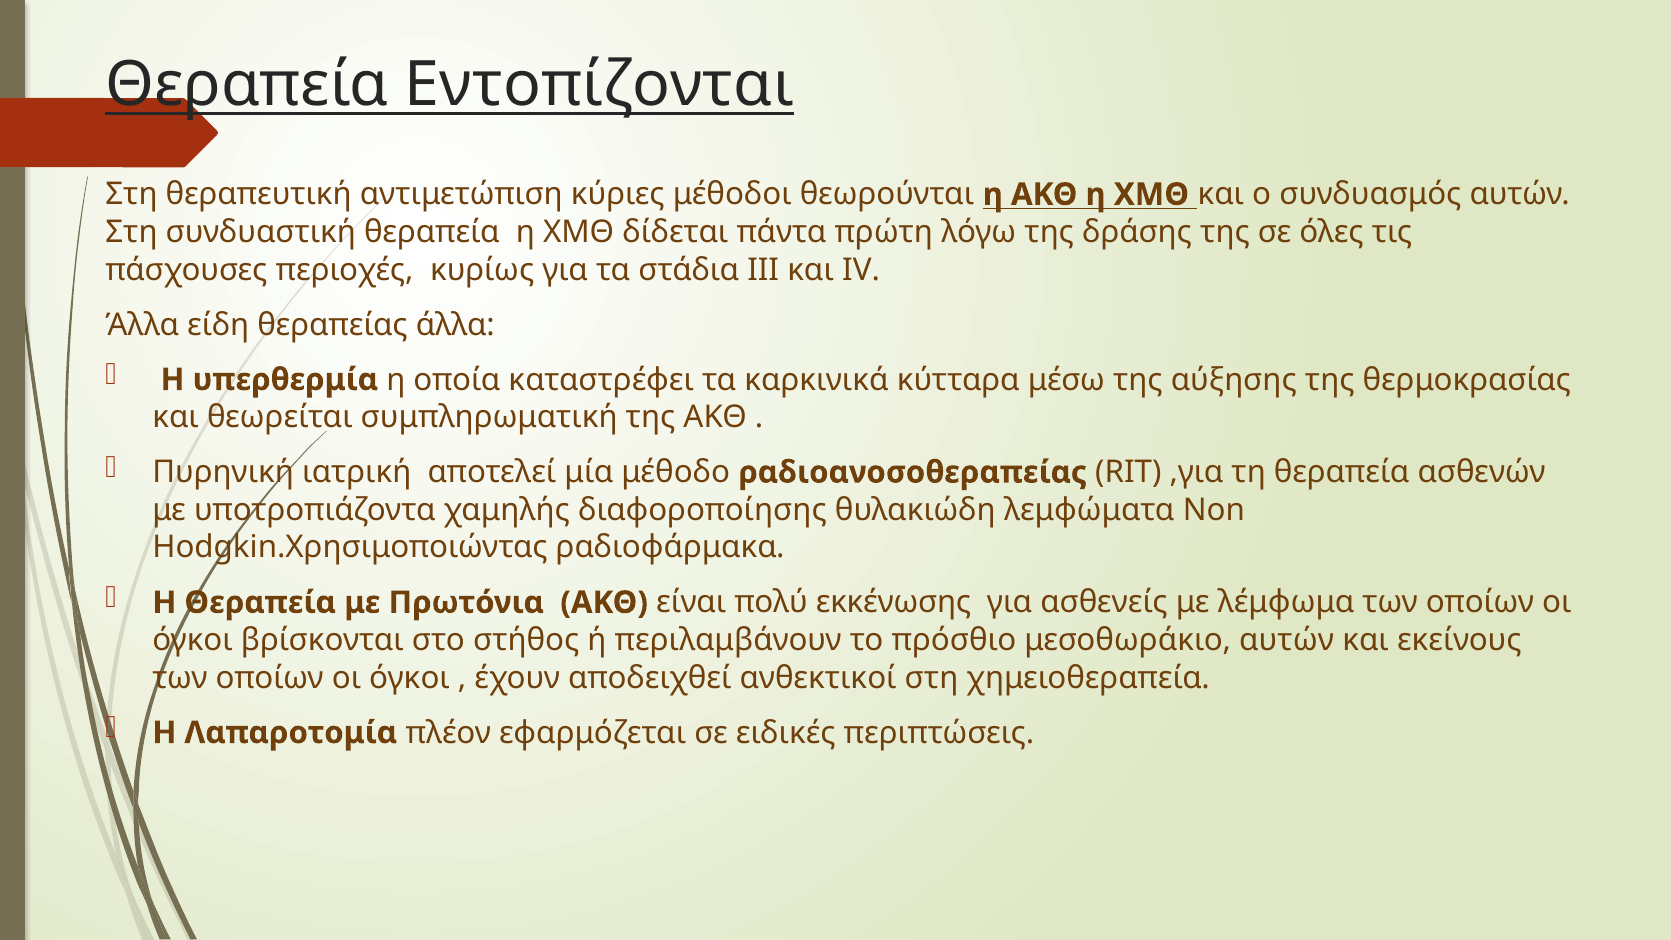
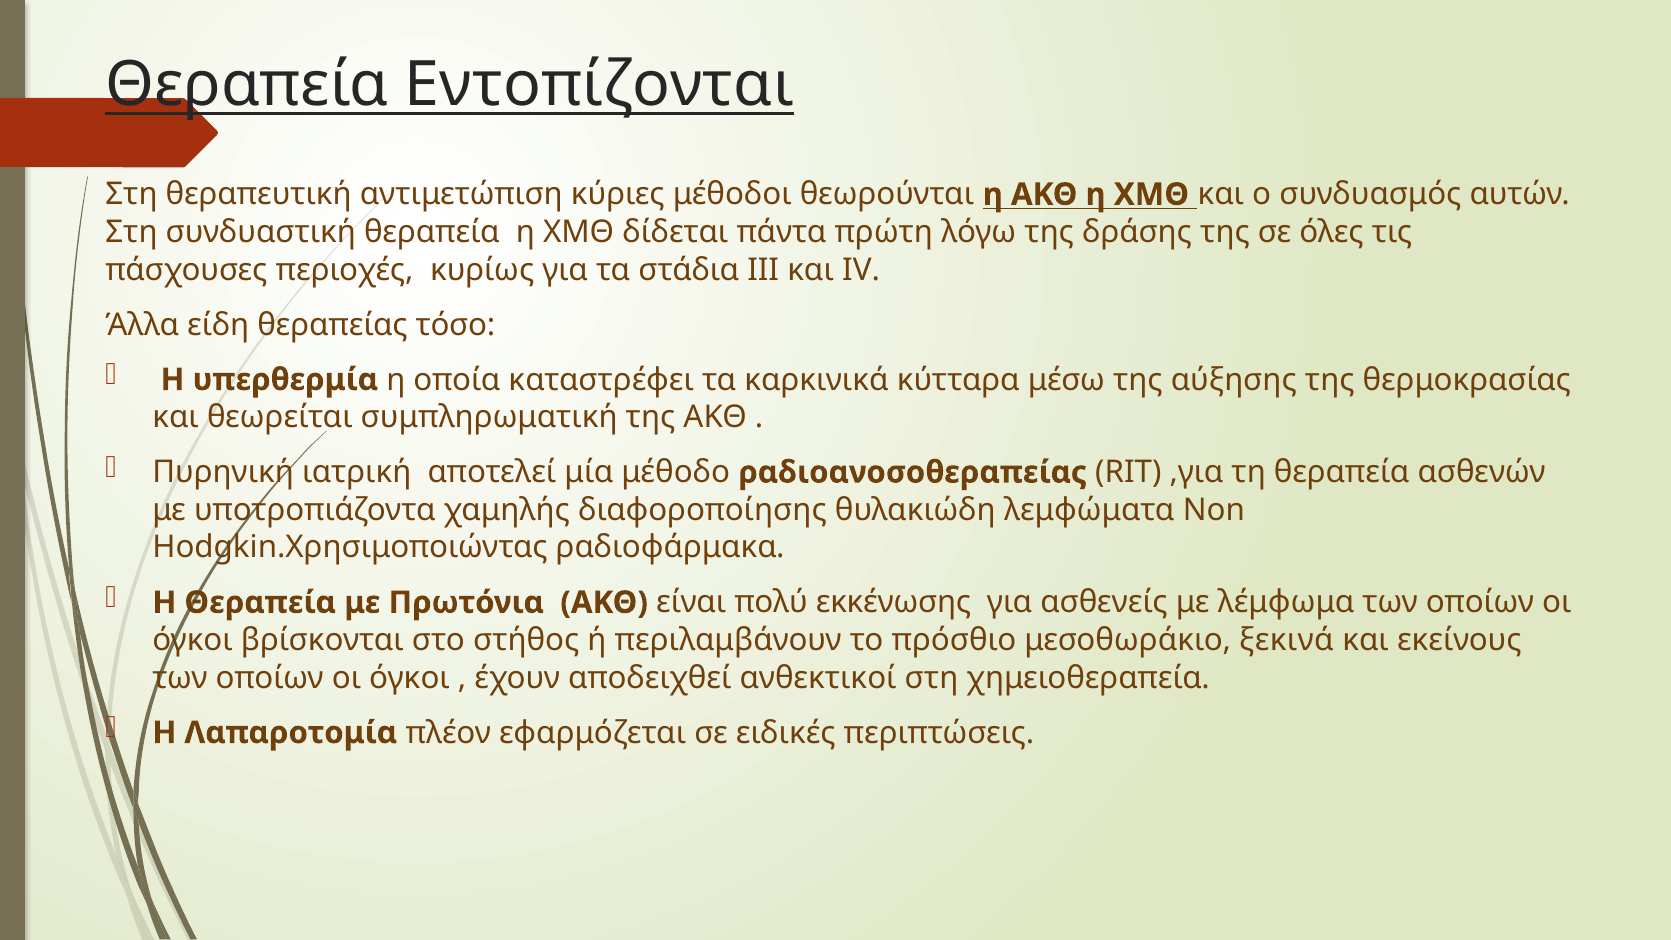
θεραπείας άλλα: άλλα -> τόσο
μεσοθωράκιο αυτών: αυτών -> ξεκινά
